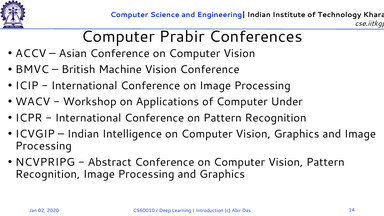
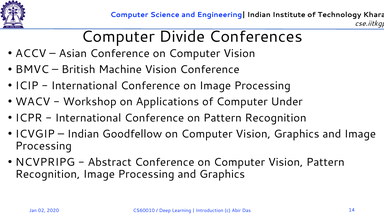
Prabir: Prabir -> Divide
Intelligence: Intelligence -> Goodfellow
